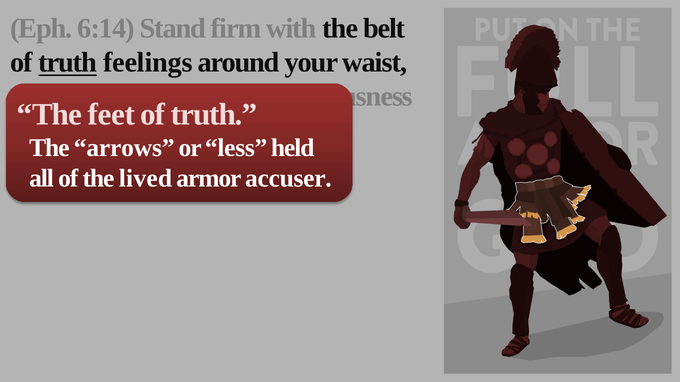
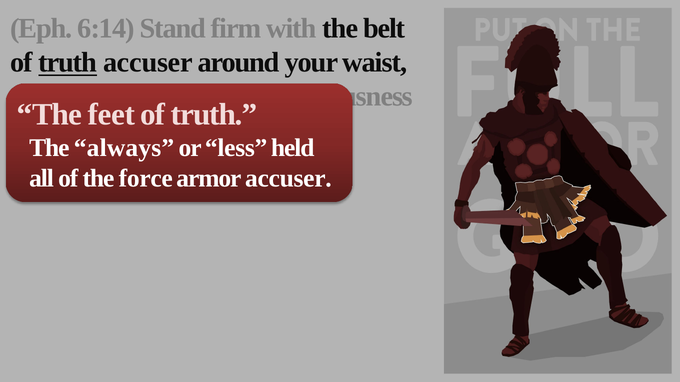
truth feelings: feelings -> accuser
arrows: arrows -> always
lived: lived -> force
